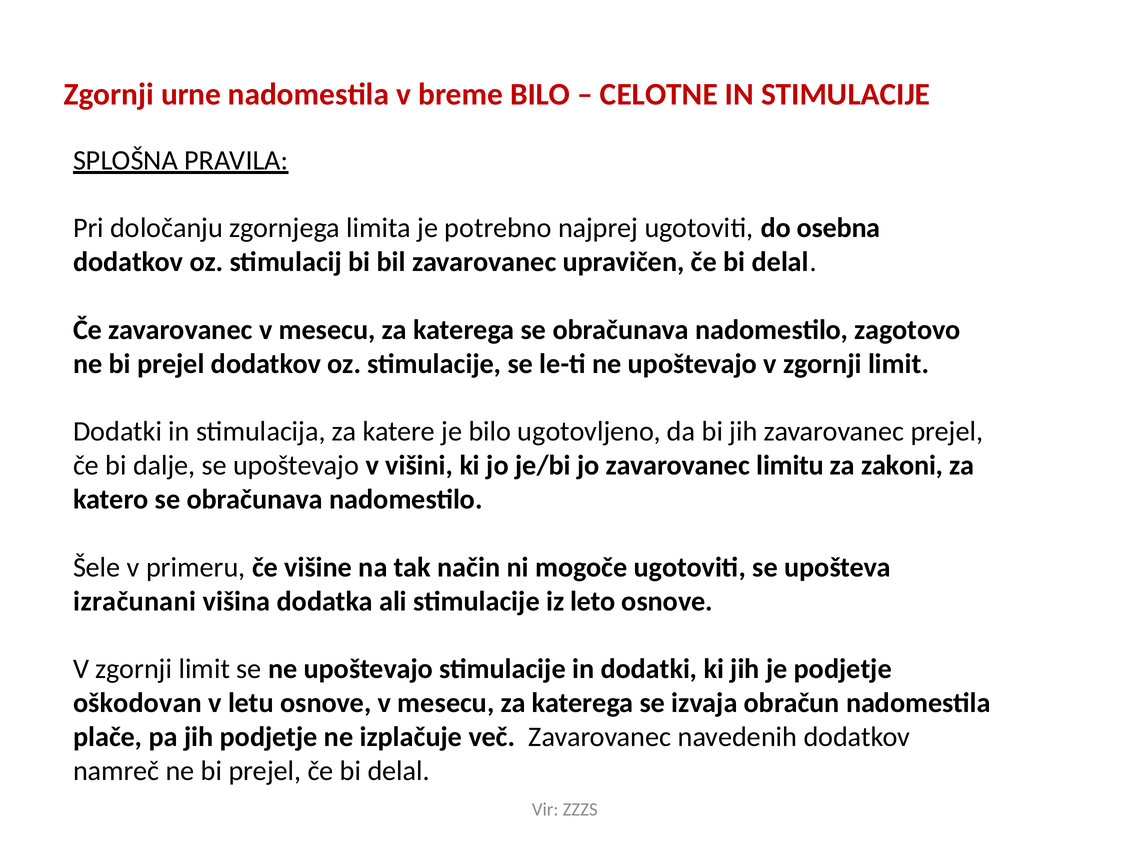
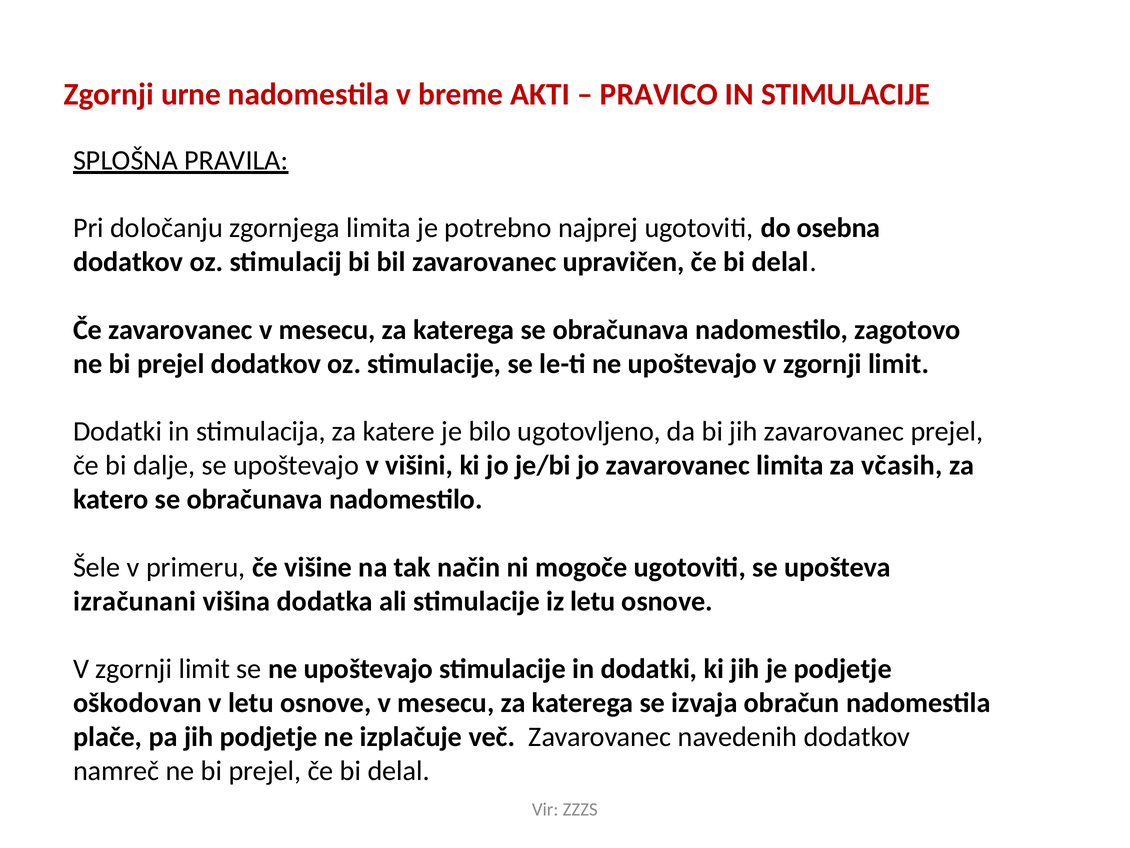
breme BILO: BILO -> AKTI
CELOTNE: CELOTNE -> PRAVICO
zavarovanec limitu: limitu -> limita
zakoni: zakoni -> včasih
iz leto: leto -> letu
